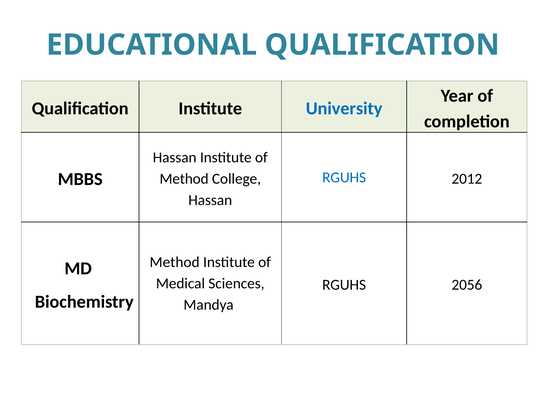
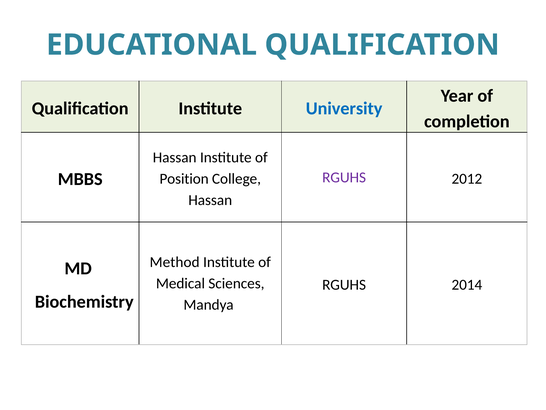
RGUHS at (344, 177) colour: blue -> purple
Method at (184, 179): Method -> Position
2056: 2056 -> 2014
